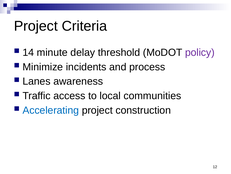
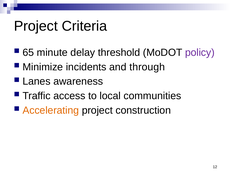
14: 14 -> 65
process: process -> through
Accelerating colour: blue -> orange
